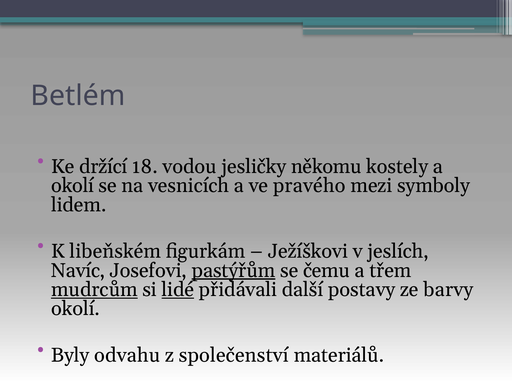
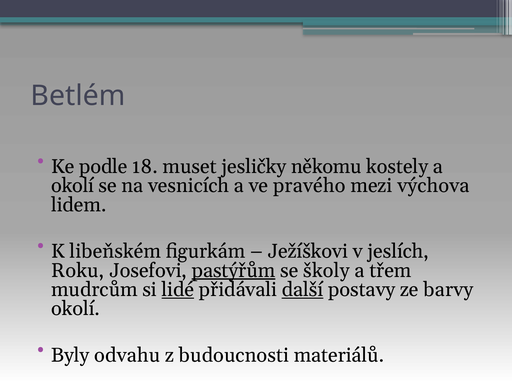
držící: držící -> podle
vodou: vodou -> muset
symboly: symboly -> výchova
Navíc: Navíc -> Roku
čemu: čemu -> školy
mudrcům underline: present -> none
další underline: none -> present
společenství: společenství -> budoucnosti
